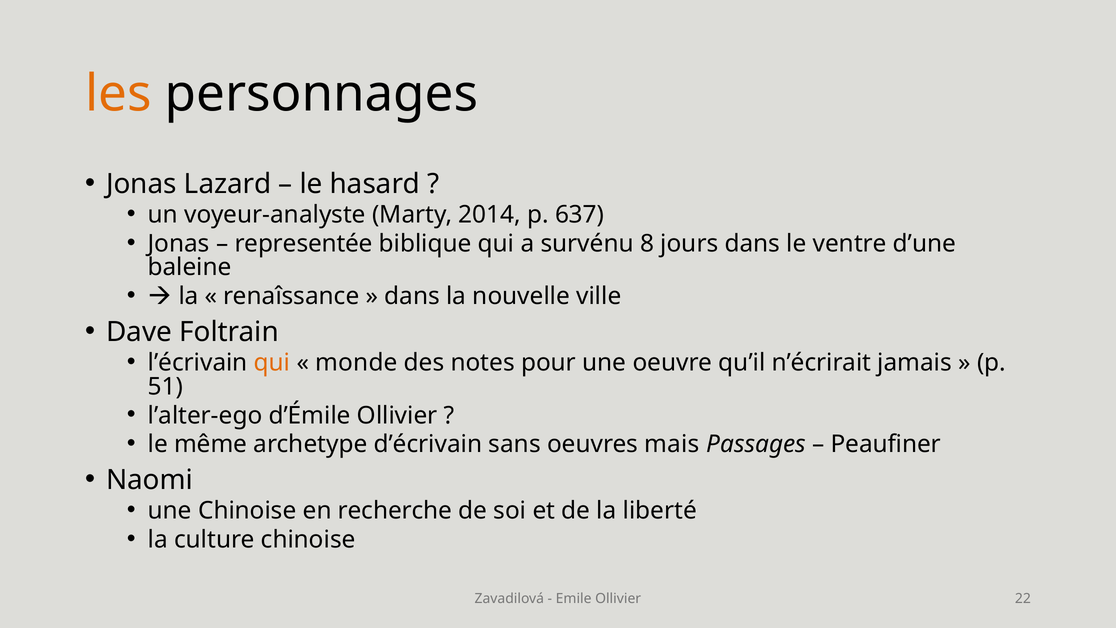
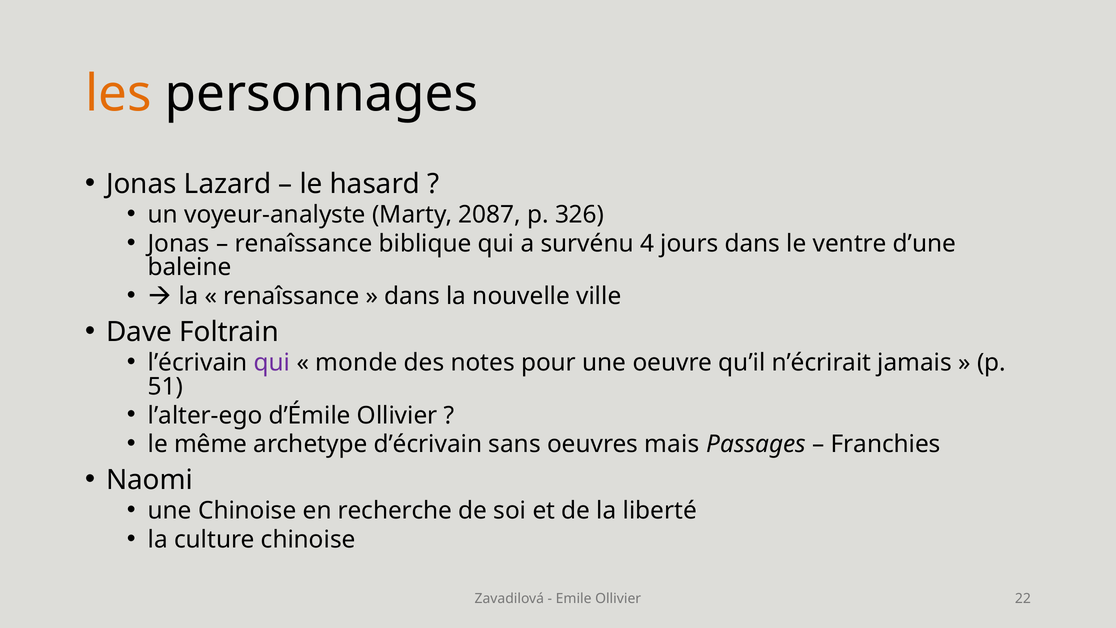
2014: 2014 -> 2087
637: 637 -> 326
representée at (304, 243): representée -> renaîssance
8: 8 -> 4
qui at (272, 363) colour: orange -> purple
Peaufiner: Peaufiner -> Franchies
